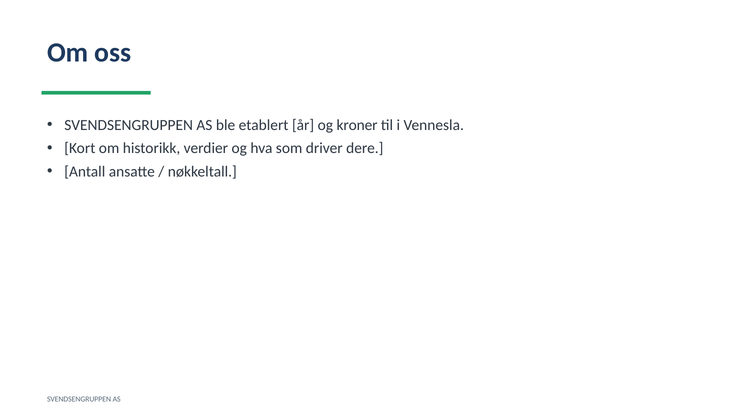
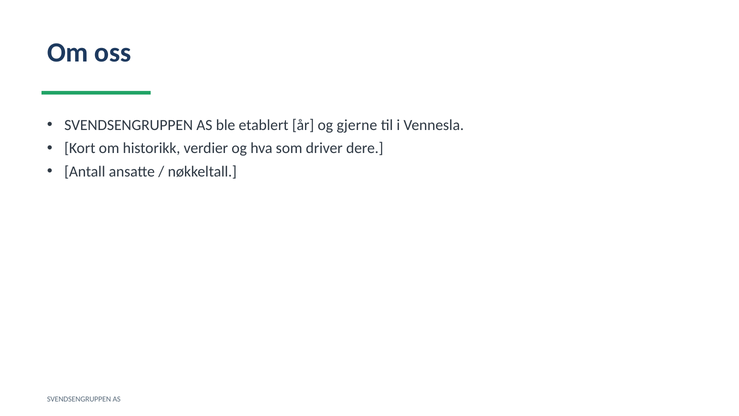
kroner: kroner -> gjerne
